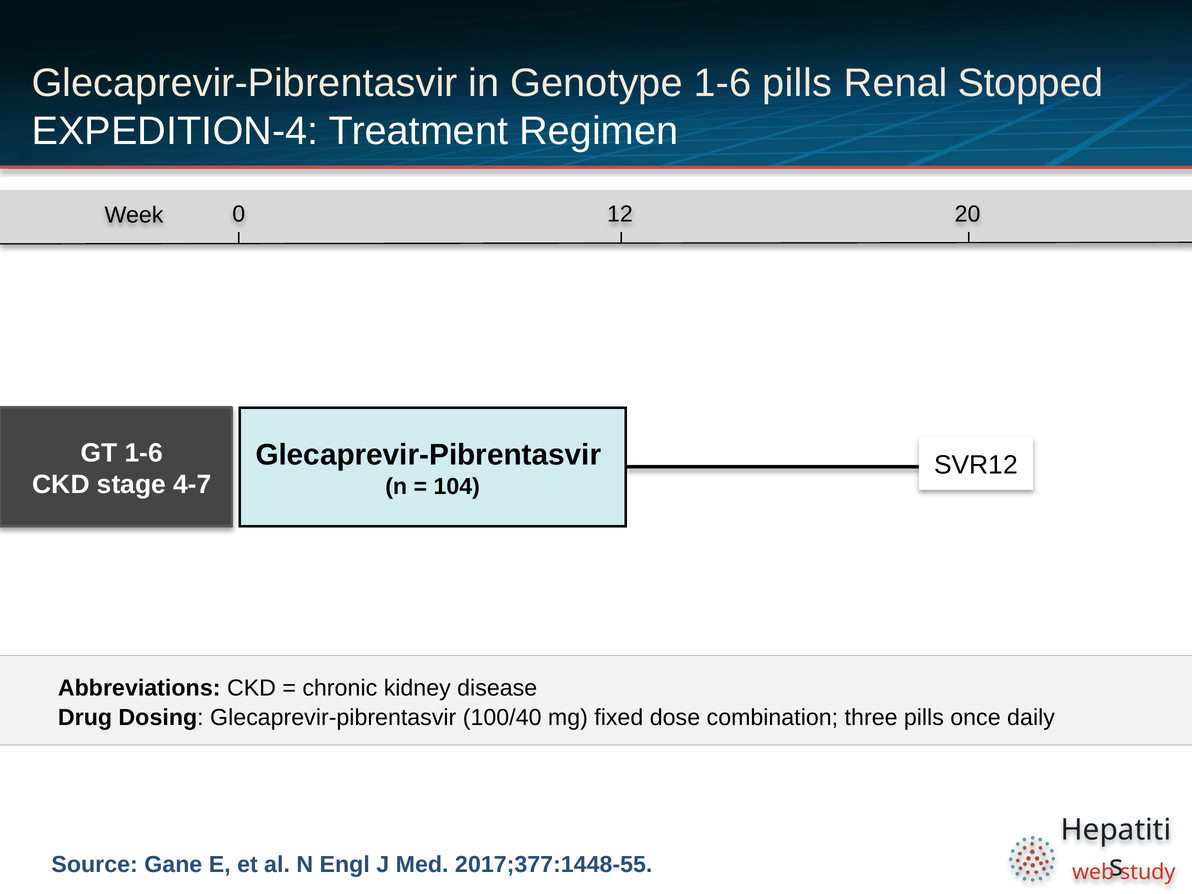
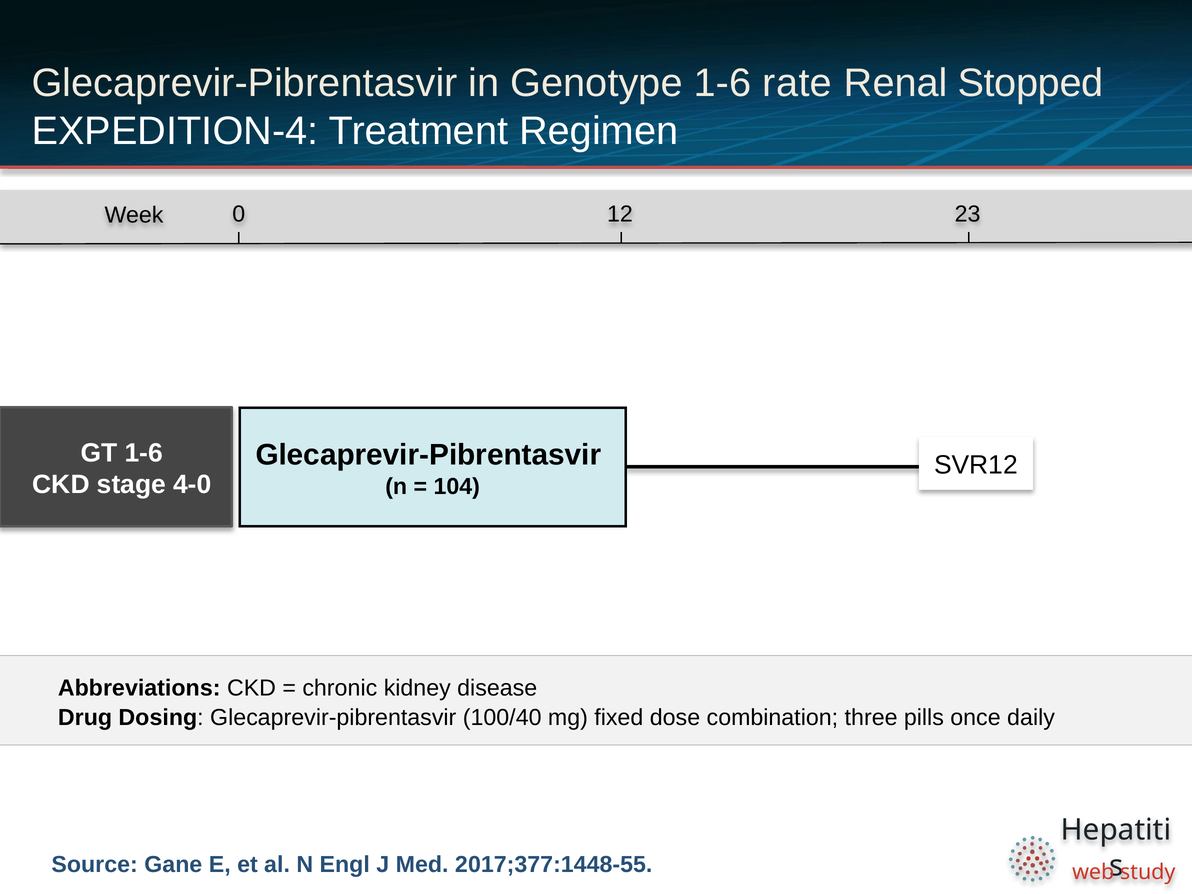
1-6 pills: pills -> rate
20: 20 -> 23
4-7: 4-7 -> 4-0
